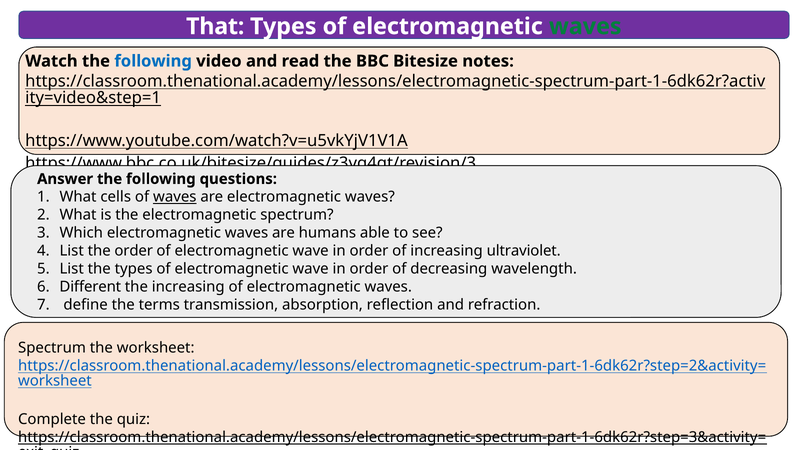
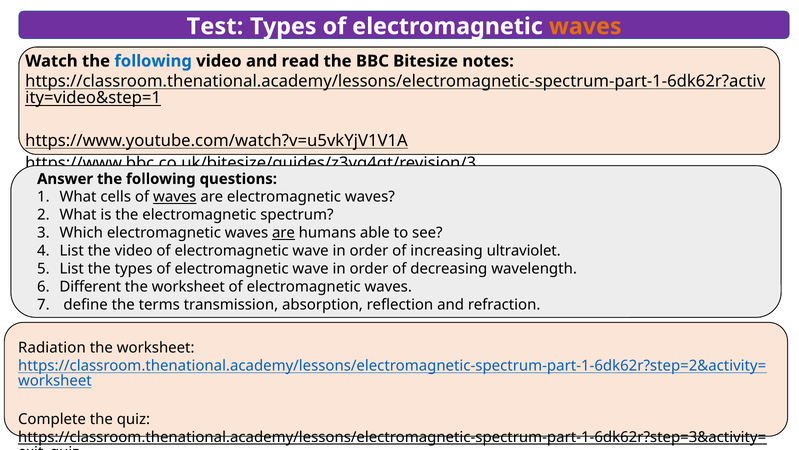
That: That -> Test
waves at (585, 26) colour: green -> orange
are at (283, 233) underline: none -> present
the order: order -> video
increasing at (188, 287): increasing -> worksheet
Spectrum at (52, 347): Spectrum -> Radiation
